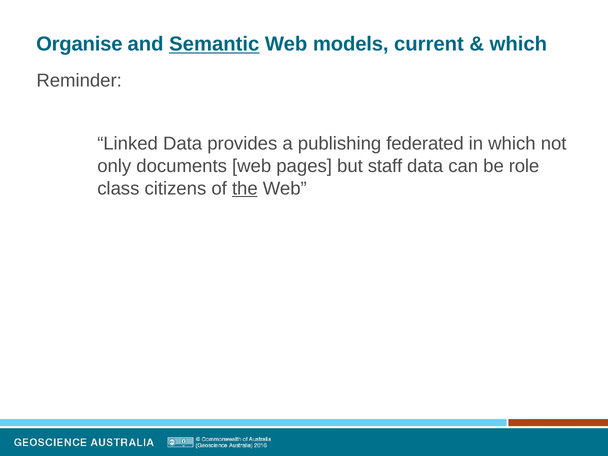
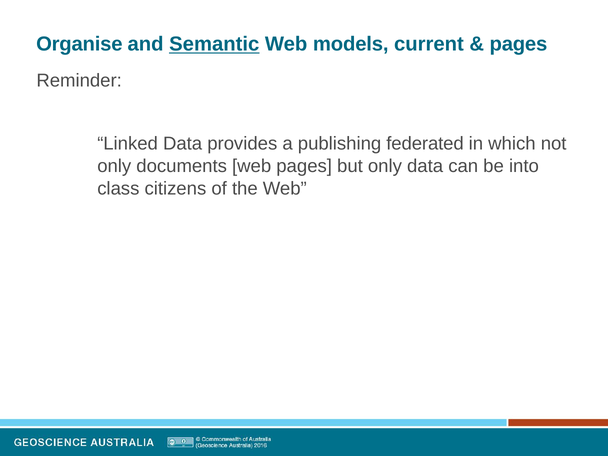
which at (518, 44): which -> pages
but staff: staff -> only
role: role -> into
the underline: present -> none
